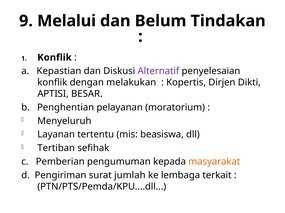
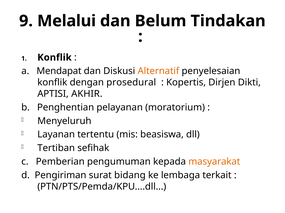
Kepastian: Kepastian -> Mendapat
Alternatif colour: purple -> orange
melakukan: melakukan -> prosedural
BESAR: BESAR -> AKHIR
jumlah: jumlah -> bidang
